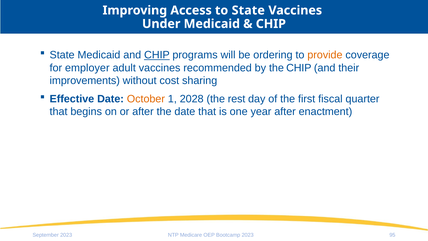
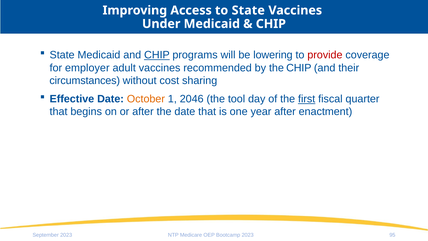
ordering: ordering -> lowering
provide colour: orange -> red
improvements: improvements -> circumstances
2028: 2028 -> 2046
rest: rest -> tool
first underline: none -> present
